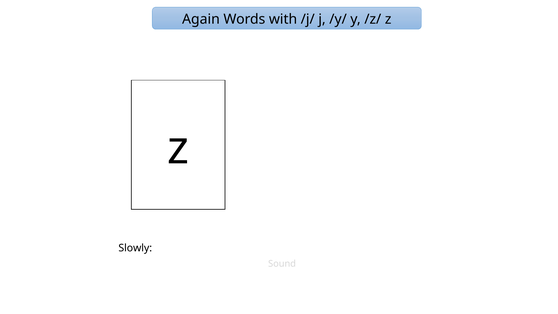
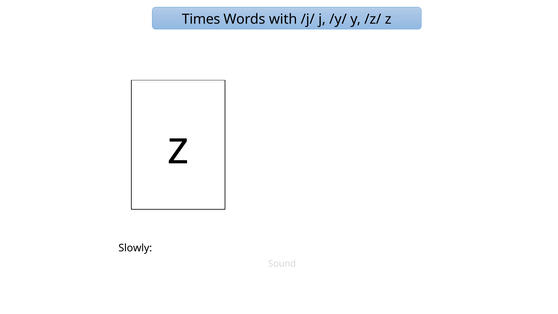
Again: Again -> Times
